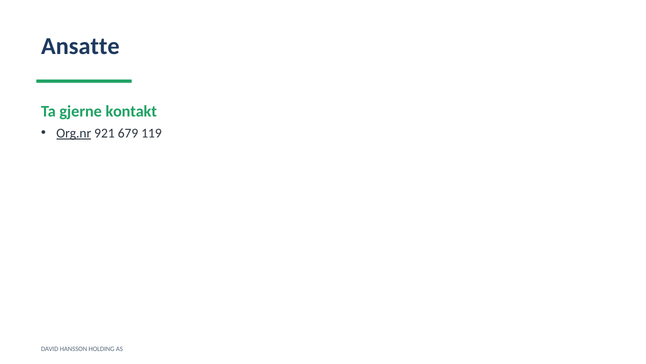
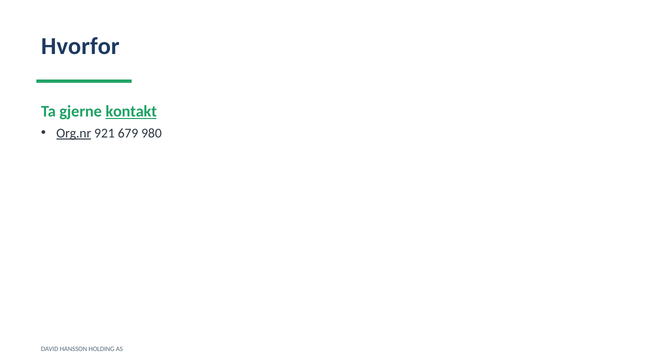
Ansatte: Ansatte -> Hvorfor
kontakt underline: none -> present
119: 119 -> 980
